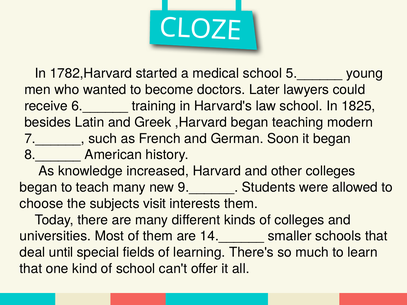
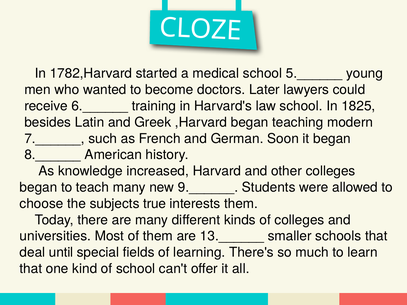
visit: visit -> true
14.______: 14.______ -> 13.______
